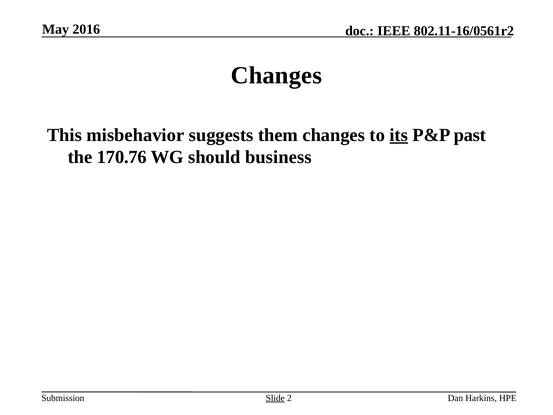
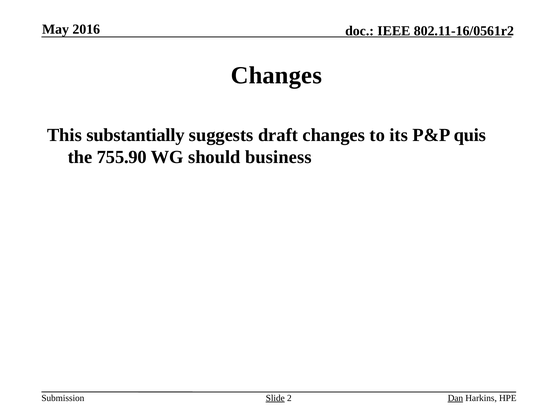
misbehavior: misbehavior -> substantially
them: them -> draft
its underline: present -> none
past: past -> quis
170.76: 170.76 -> 755.90
Dan underline: none -> present
